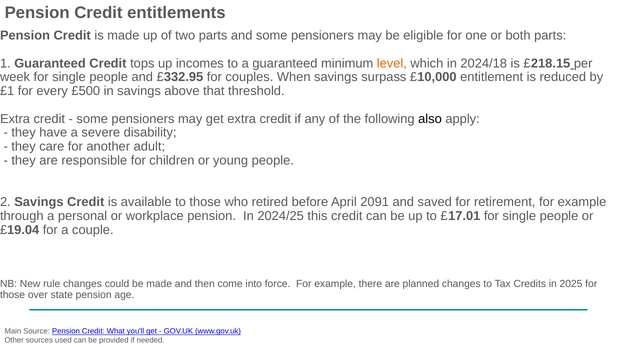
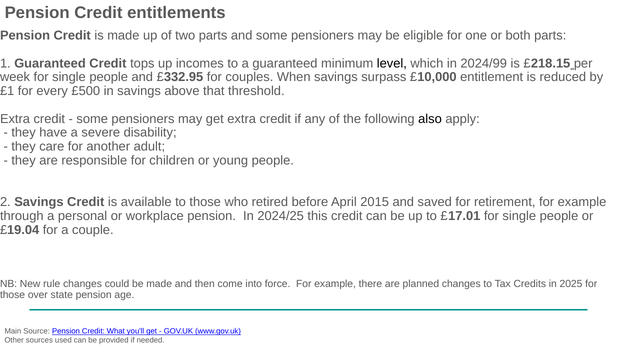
level colour: orange -> black
2024/18: 2024/18 -> 2024/99
2091: 2091 -> 2015
